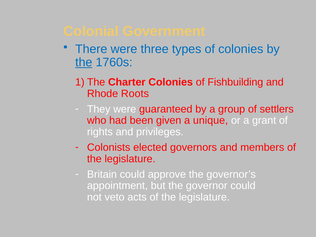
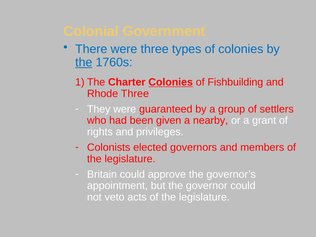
Colonies at (171, 82) underline: none -> present
Rhode Roots: Roots -> Three
unique: unique -> nearby
